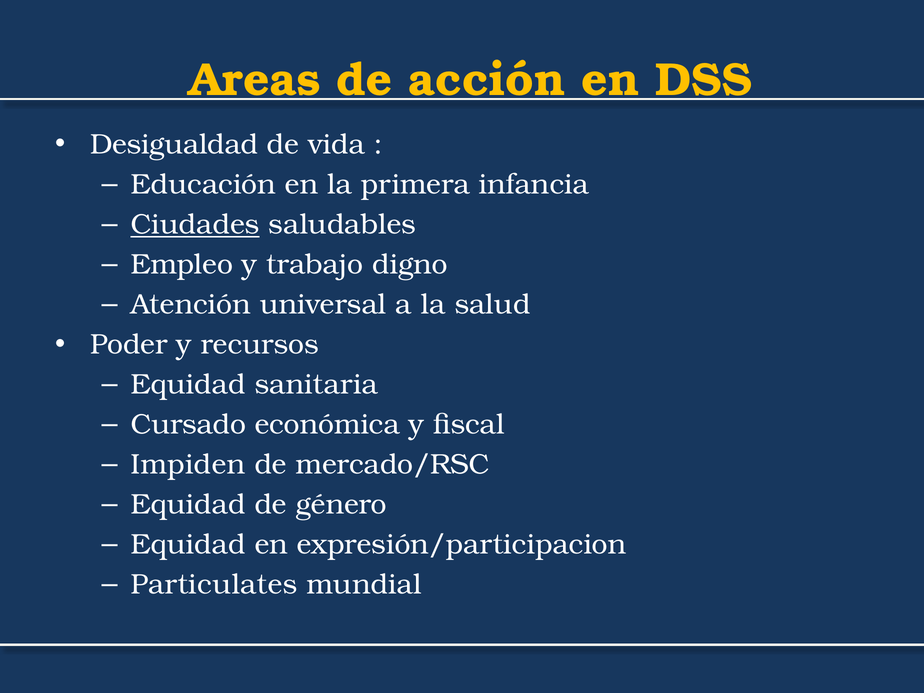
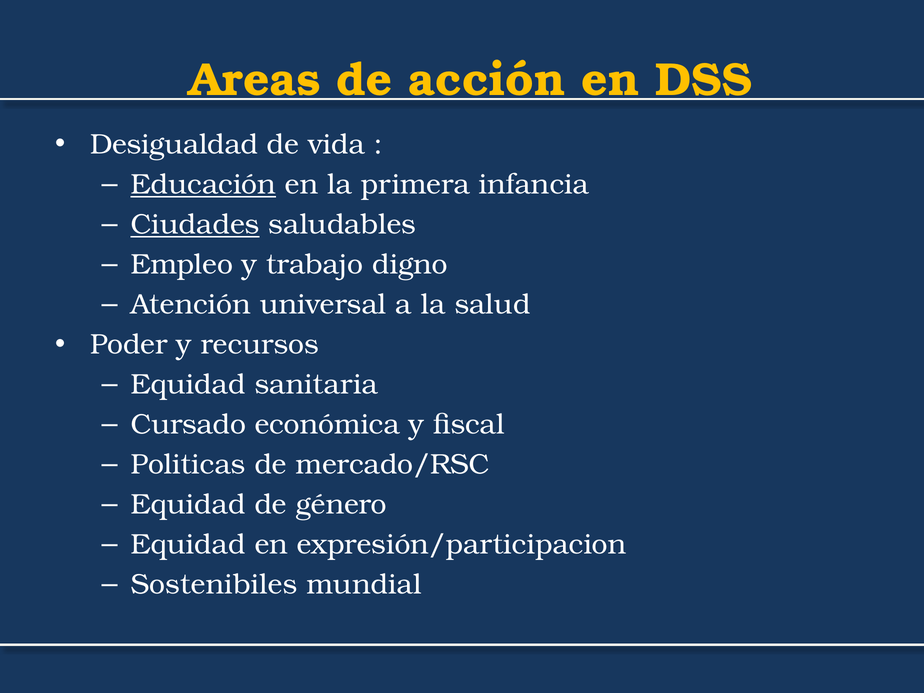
Educación underline: none -> present
Impiden: Impiden -> Politicas
Particulates: Particulates -> Sostenibiles
